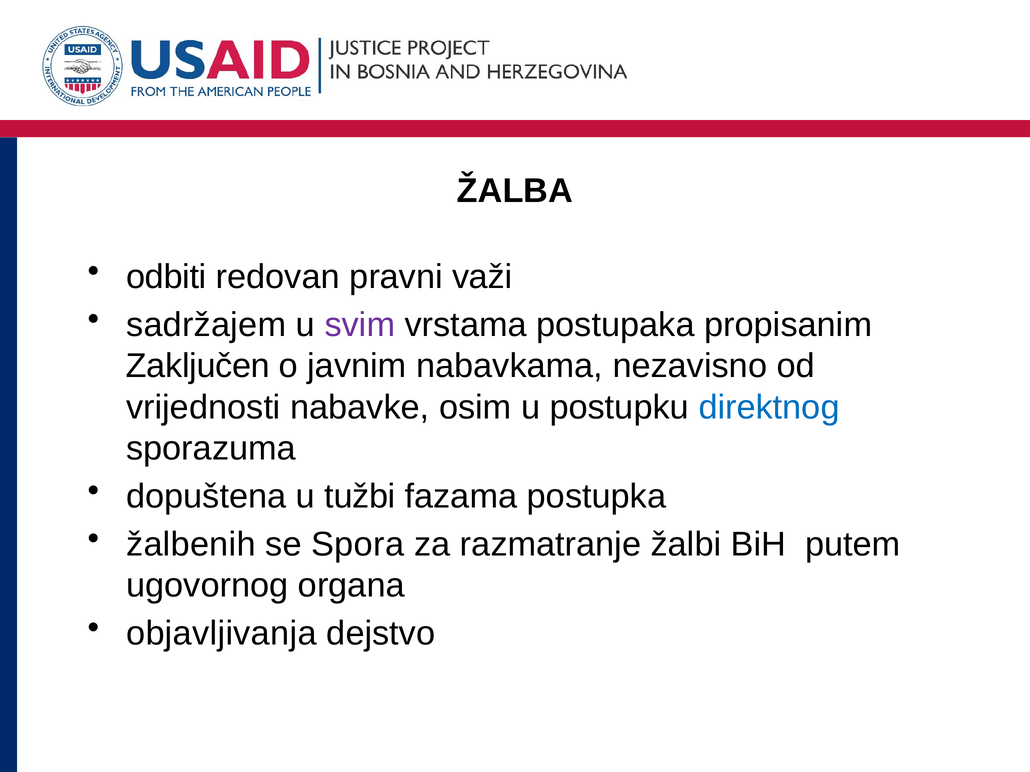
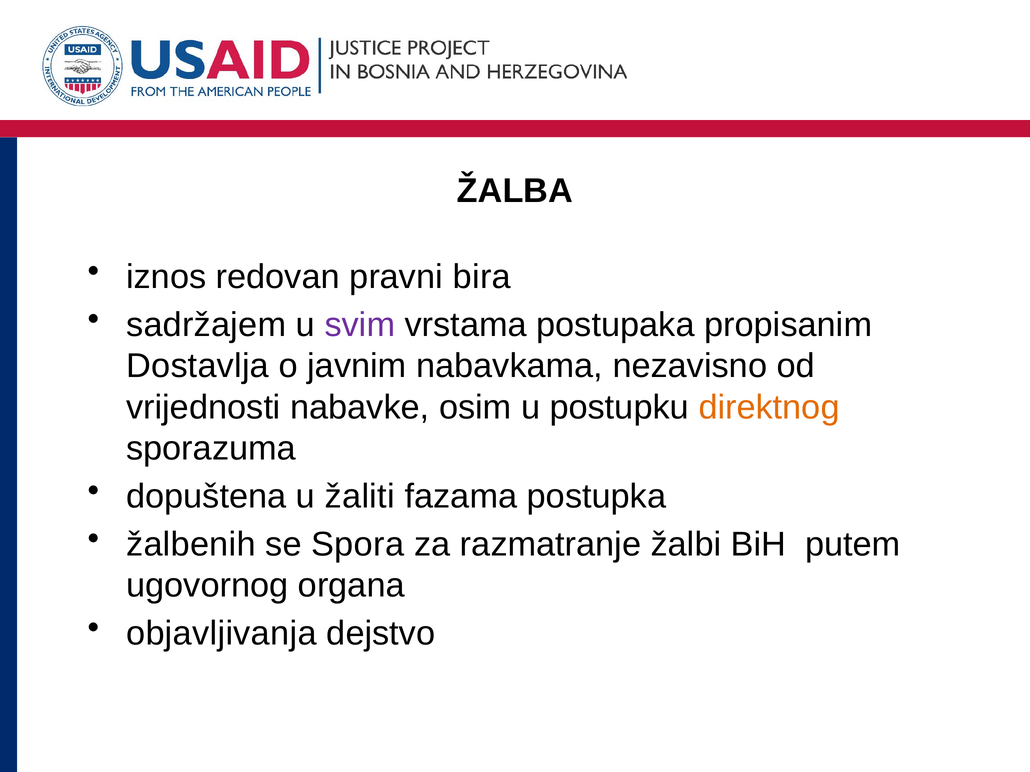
odbiti: odbiti -> iznos
važi: važi -> bira
Zaključen: Zaključen -> Dostavlja
direktnog colour: blue -> orange
tužbi: tužbi -> žaliti
